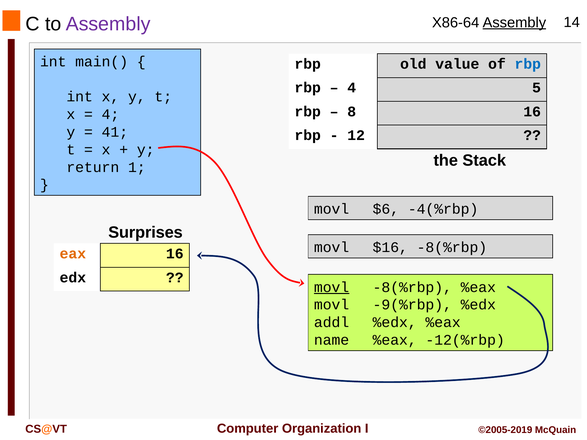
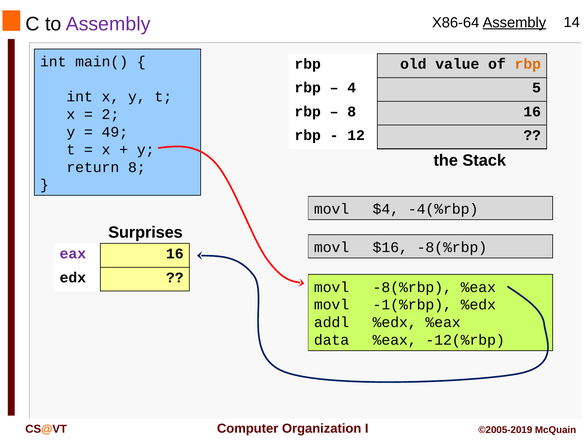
rbp at (528, 64) colour: blue -> orange
4 at (110, 114): 4 -> 2
41: 41 -> 49
return 1: 1 -> 8
$6: $6 -> $4
eax colour: orange -> purple
movl at (332, 287) underline: present -> none
-9(%rbp: -9(%rbp -> -1(%rbp
name: name -> data
